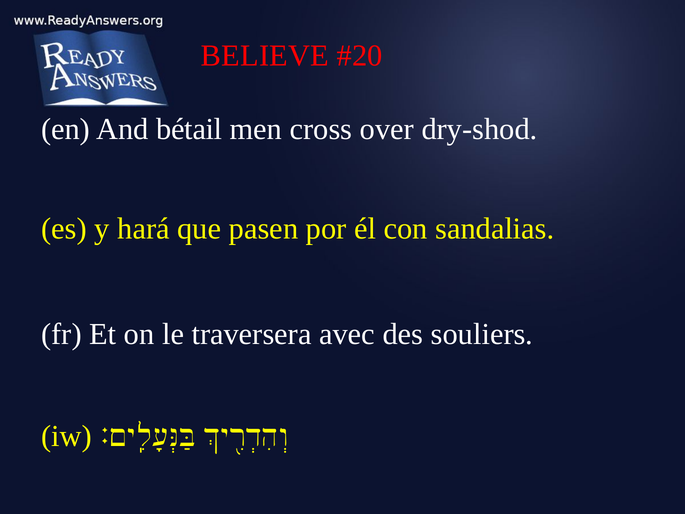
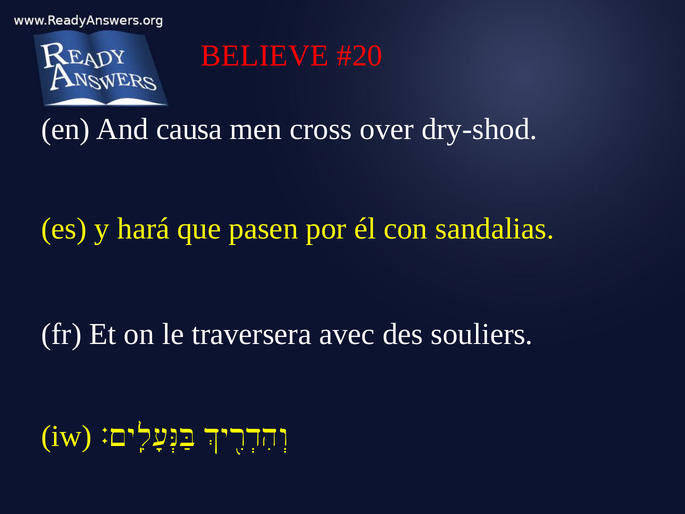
bétail: bétail -> causa
